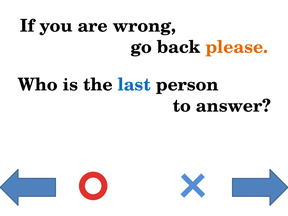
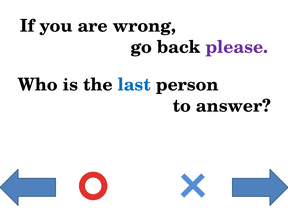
please colour: orange -> purple
